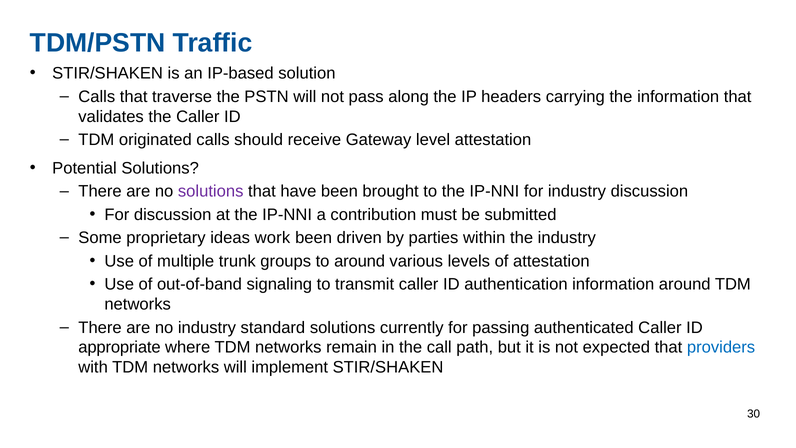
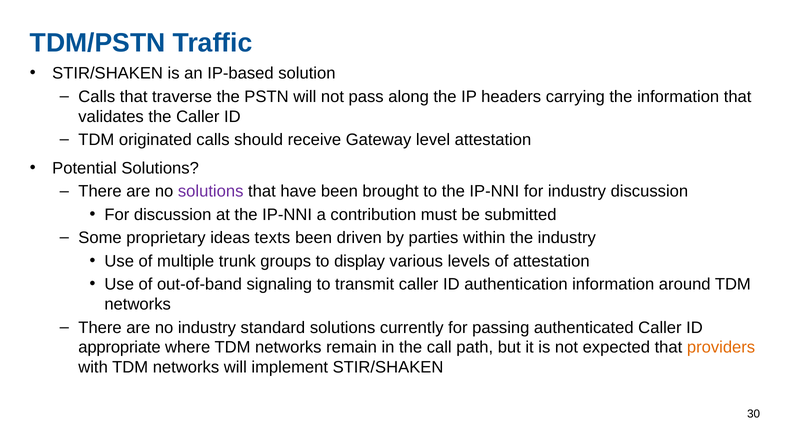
work: work -> texts
to around: around -> display
providers colour: blue -> orange
